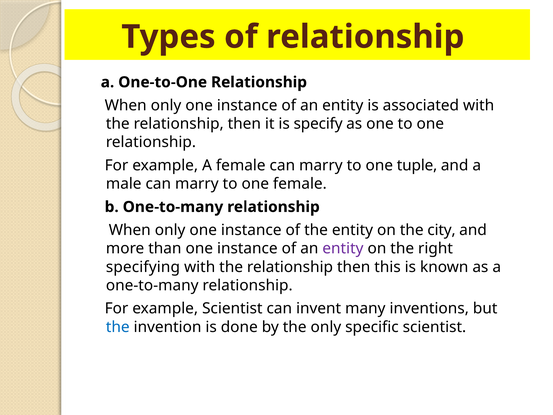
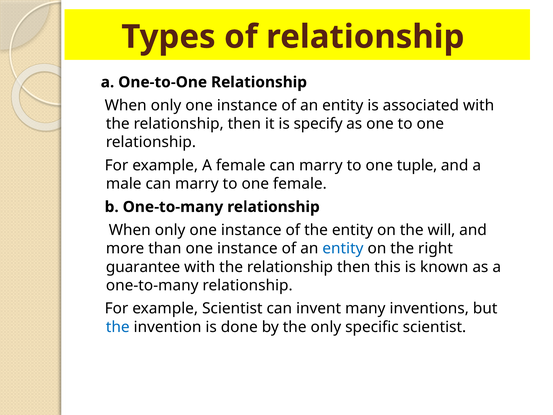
city: city -> will
entity at (343, 248) colour: purple -> blue
specifying: specifying -> guarantee
